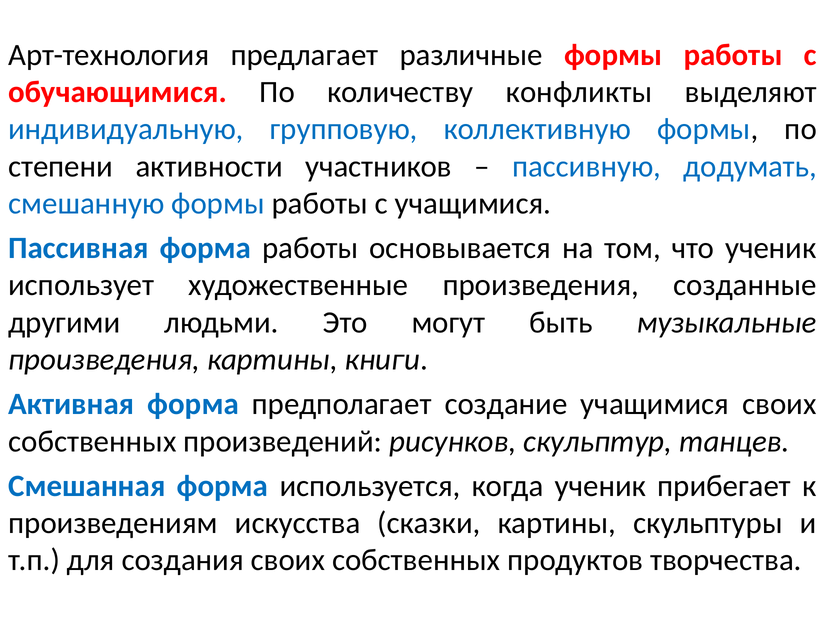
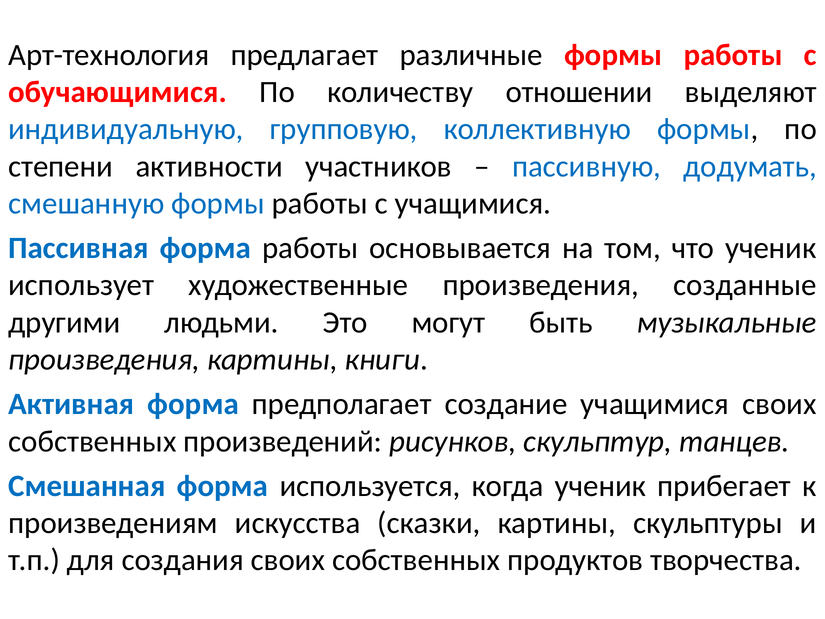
конфликты: конфликты -> отношении
